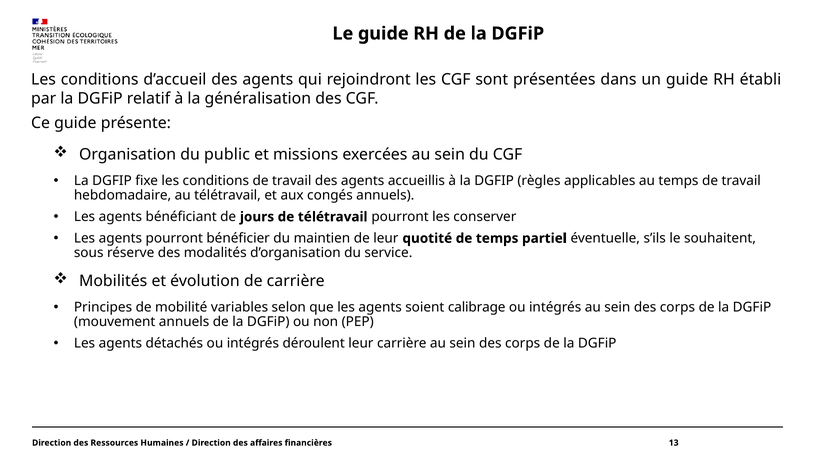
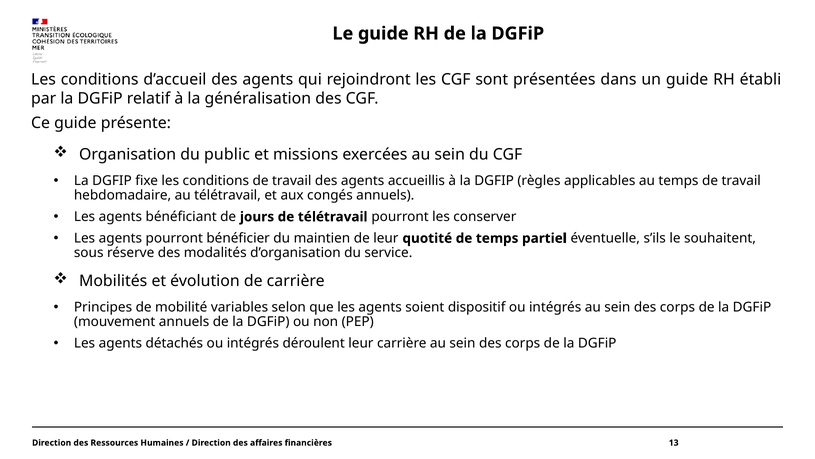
calibrage: calibrage -> dispositif
